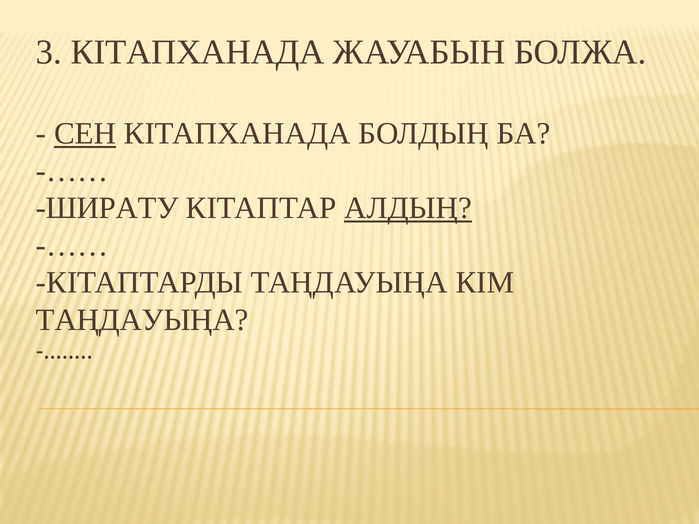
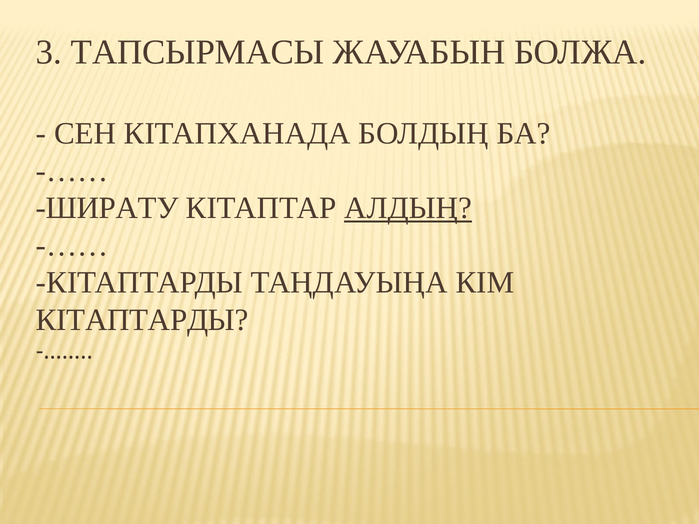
3 КІТАПХАНАДА: КІТАПХАНАДА -> ТАПСЫРМАСЫ
СЕН underline: present -> none
ТАҢДАУЫҢА at (142, 320): ТАҢДАУЫҢА -> КІТАПТАРДЫ
